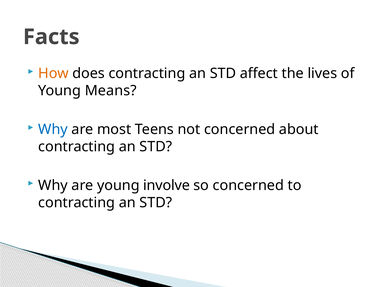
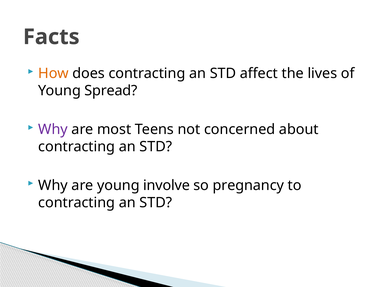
Means: Means -> Spread
Why at (53, 130) colour: blue -> purple
so concerned: concerned -> pregnancy
